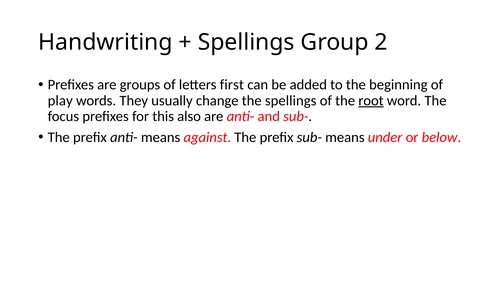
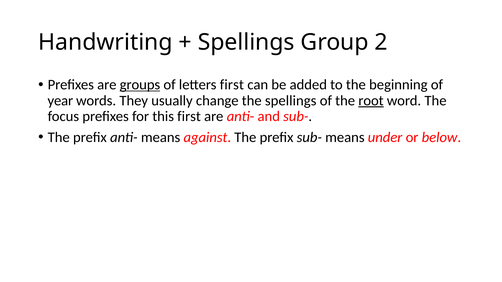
groups underline: none -> present
play: play -> year
this also: also -> first
